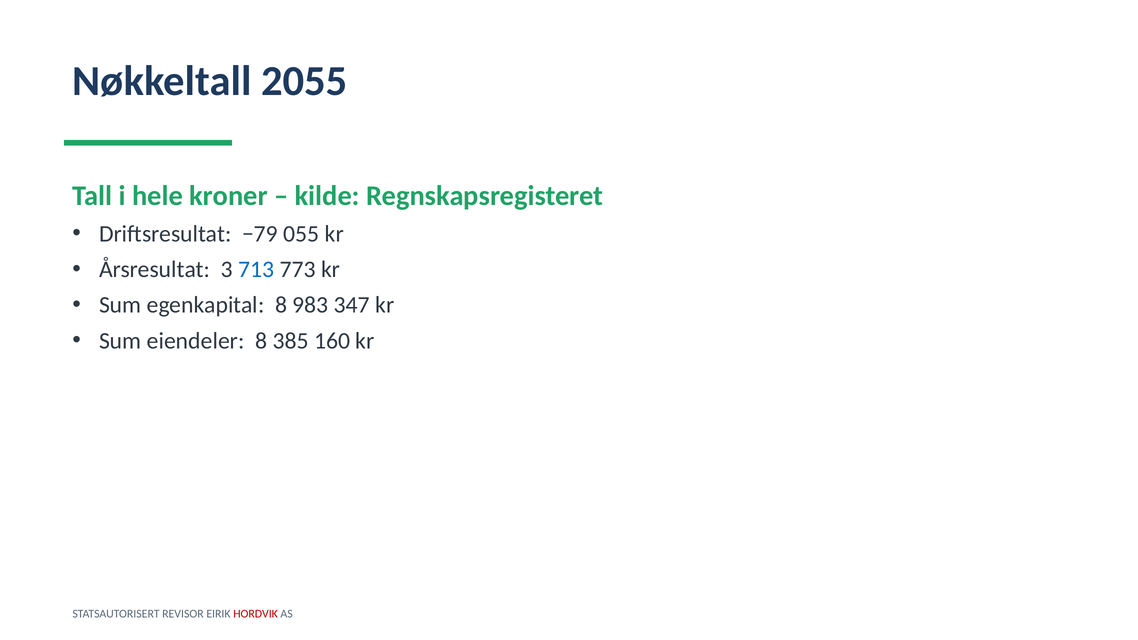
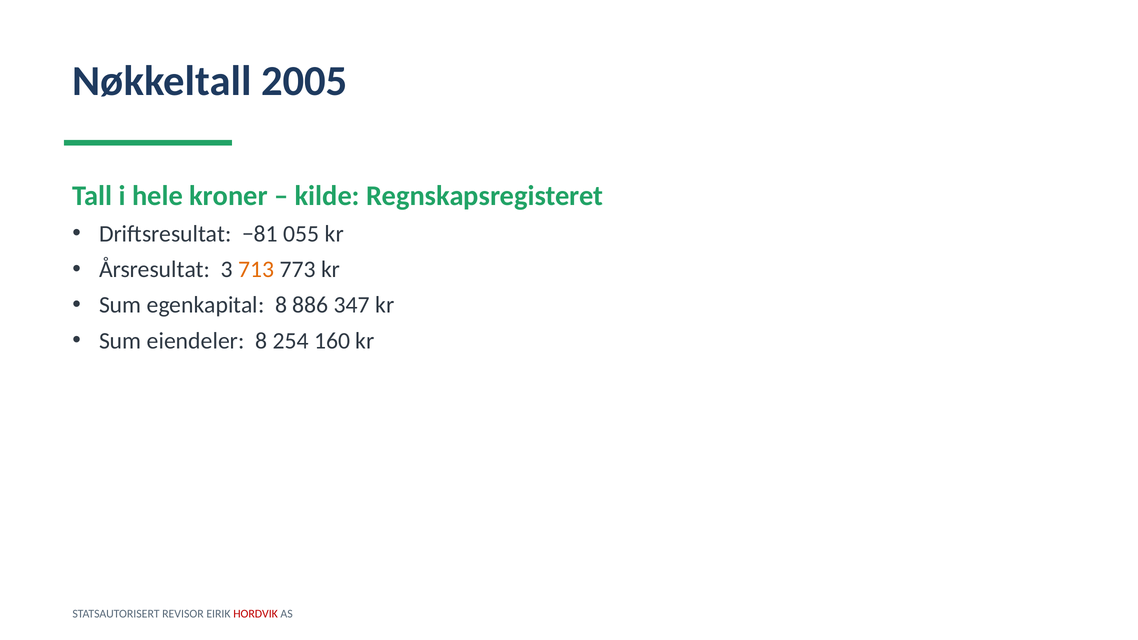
2055: 2055 -> 2005
−79: −79 -> −81
713 colour: blue -> orange
983: 983 -> 886
385: 385 -> 254
